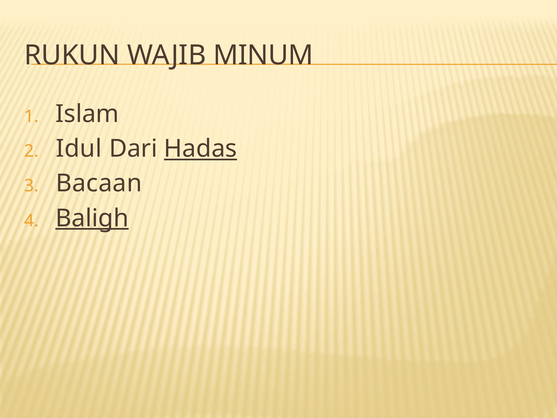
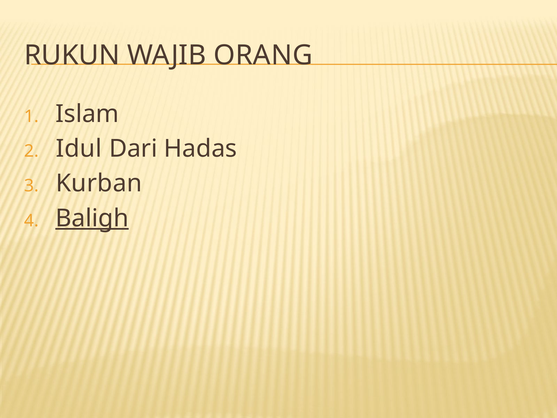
MINUM: MINUM -> ORANG
Hadas underline: present -> none
Bacaan: Bacaan -> Kurban
